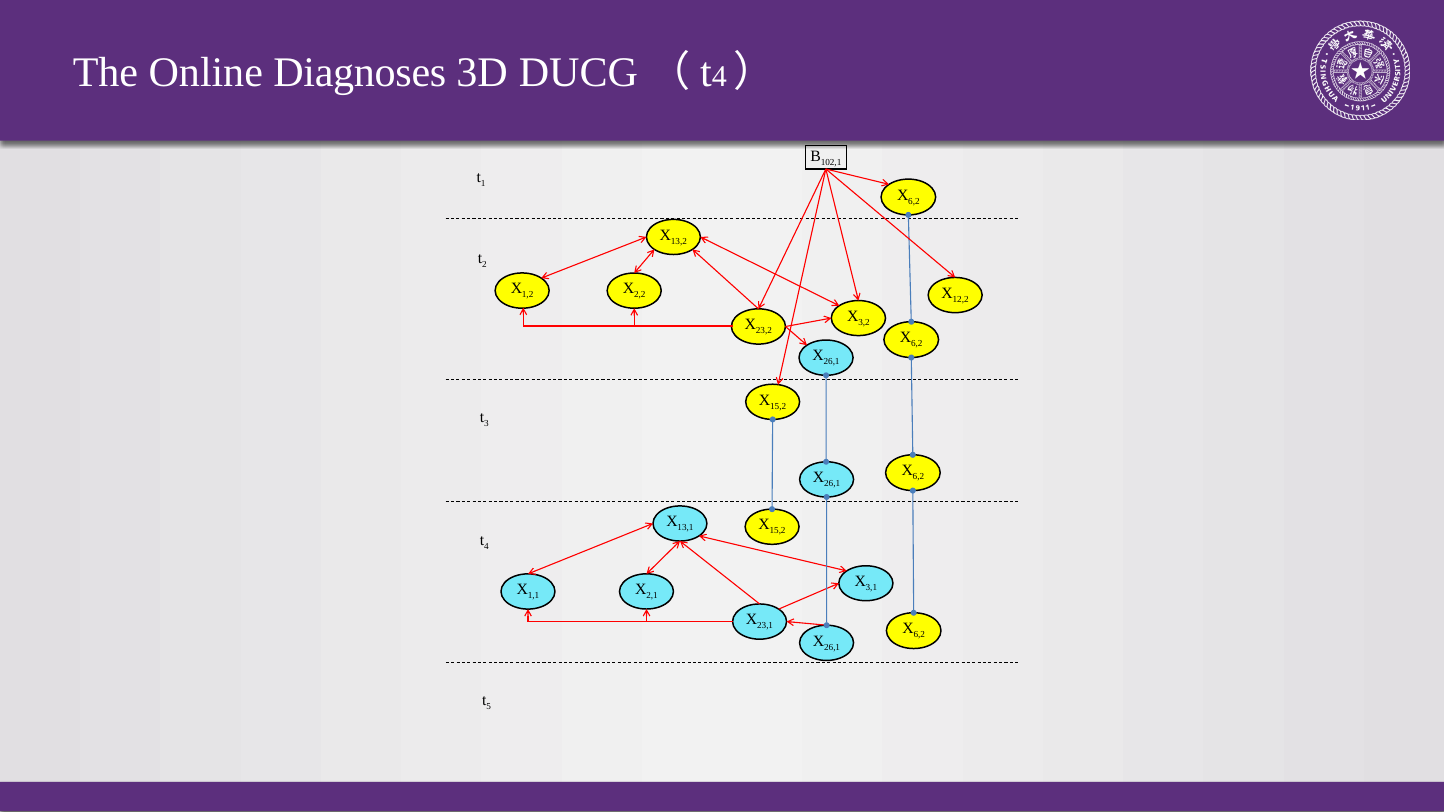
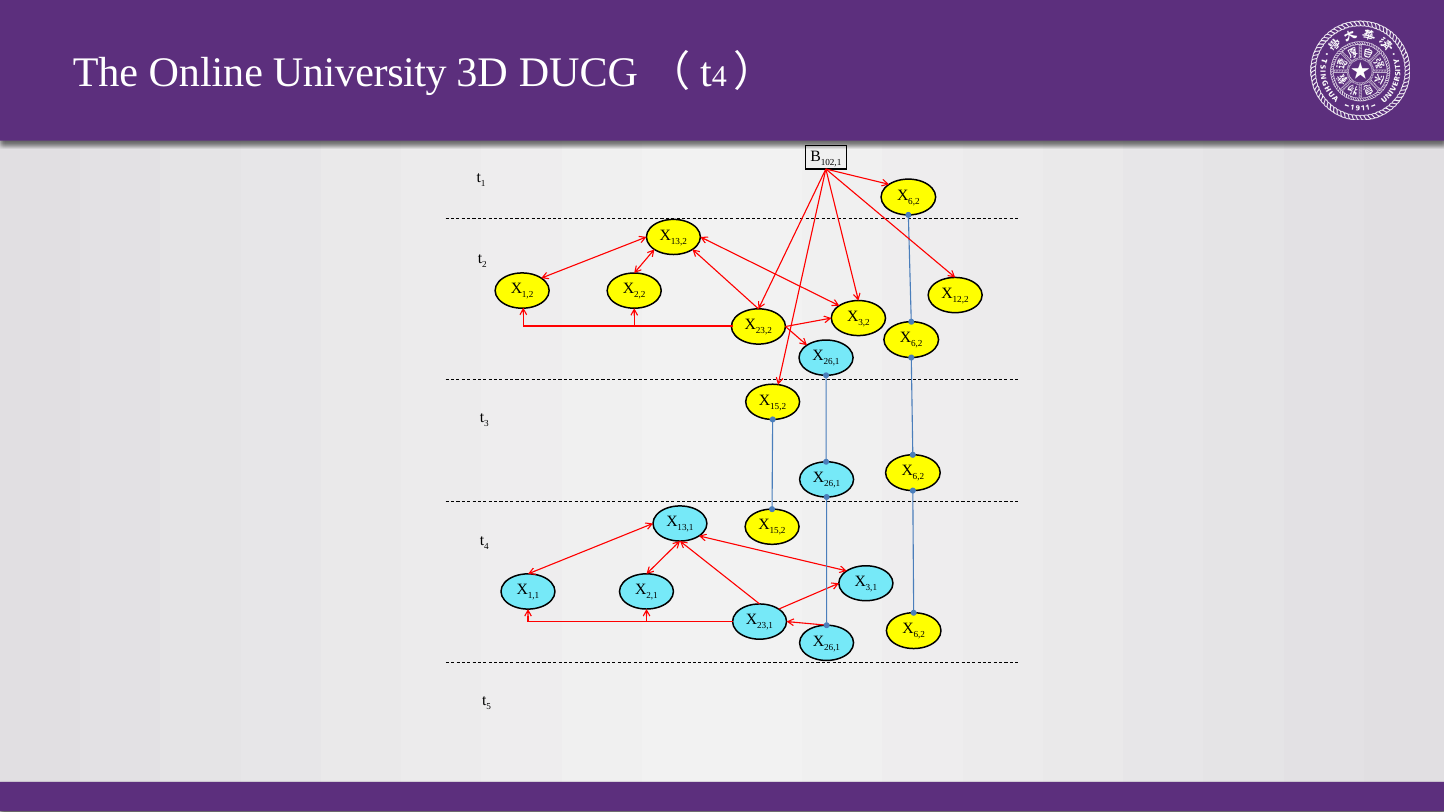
Diagnoses: Diagnoses -> University
